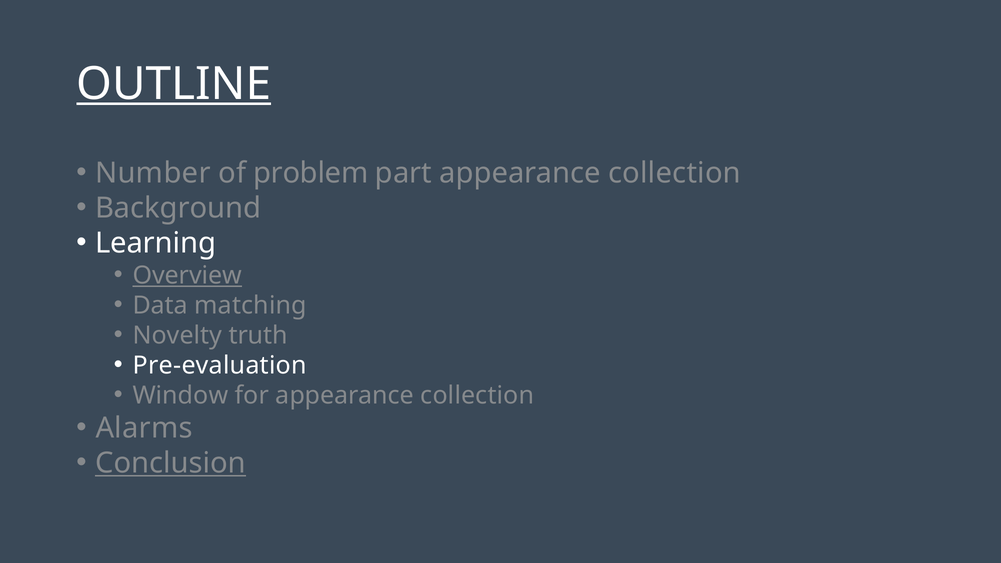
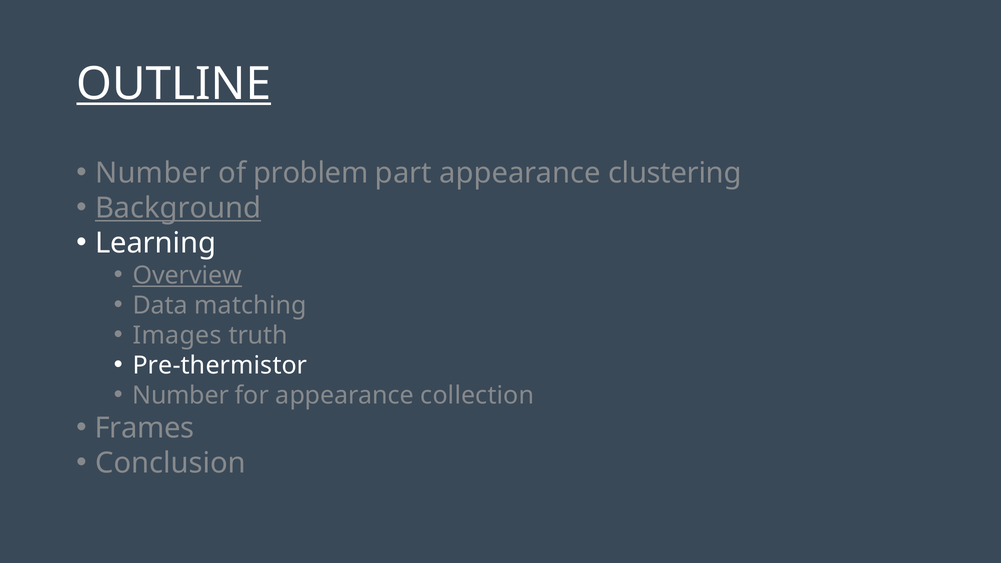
part appearance collection: collection -> clustering
Background underline: none -> present
Novelty: Novelty -> Images
Pre-evaluation: Pre-evaluation -> Pre-thermistor
Window at (180, 395): Window -> Number
Alarms: Alarms -> Frames
Conclusion underline: present -> none
